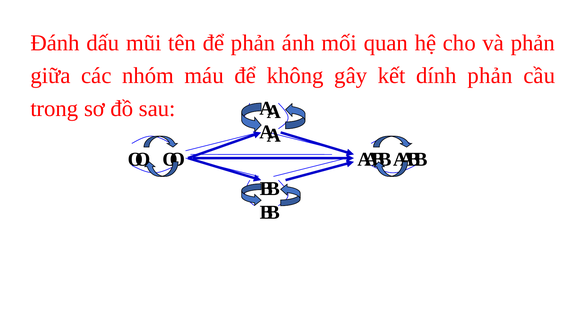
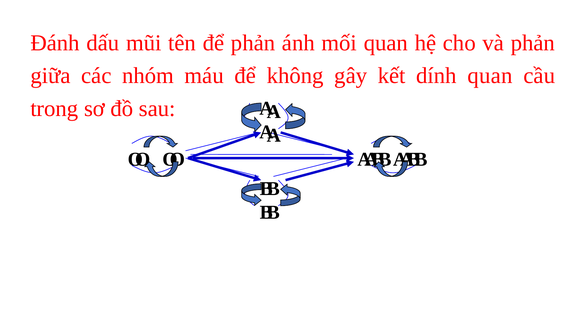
dính phản: phản -> quan
